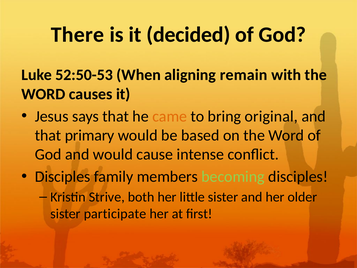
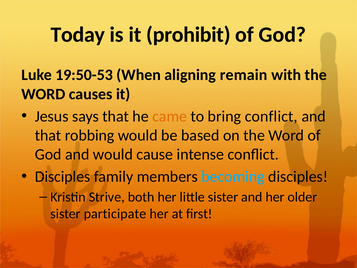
There: There -> Today
decided: decided -> prohibit
52:50-53: 52:50-53 -> 19:50-53
bring original: original -> conflict
primary: primary -> robbing
becoming colour: light green -> light blue
